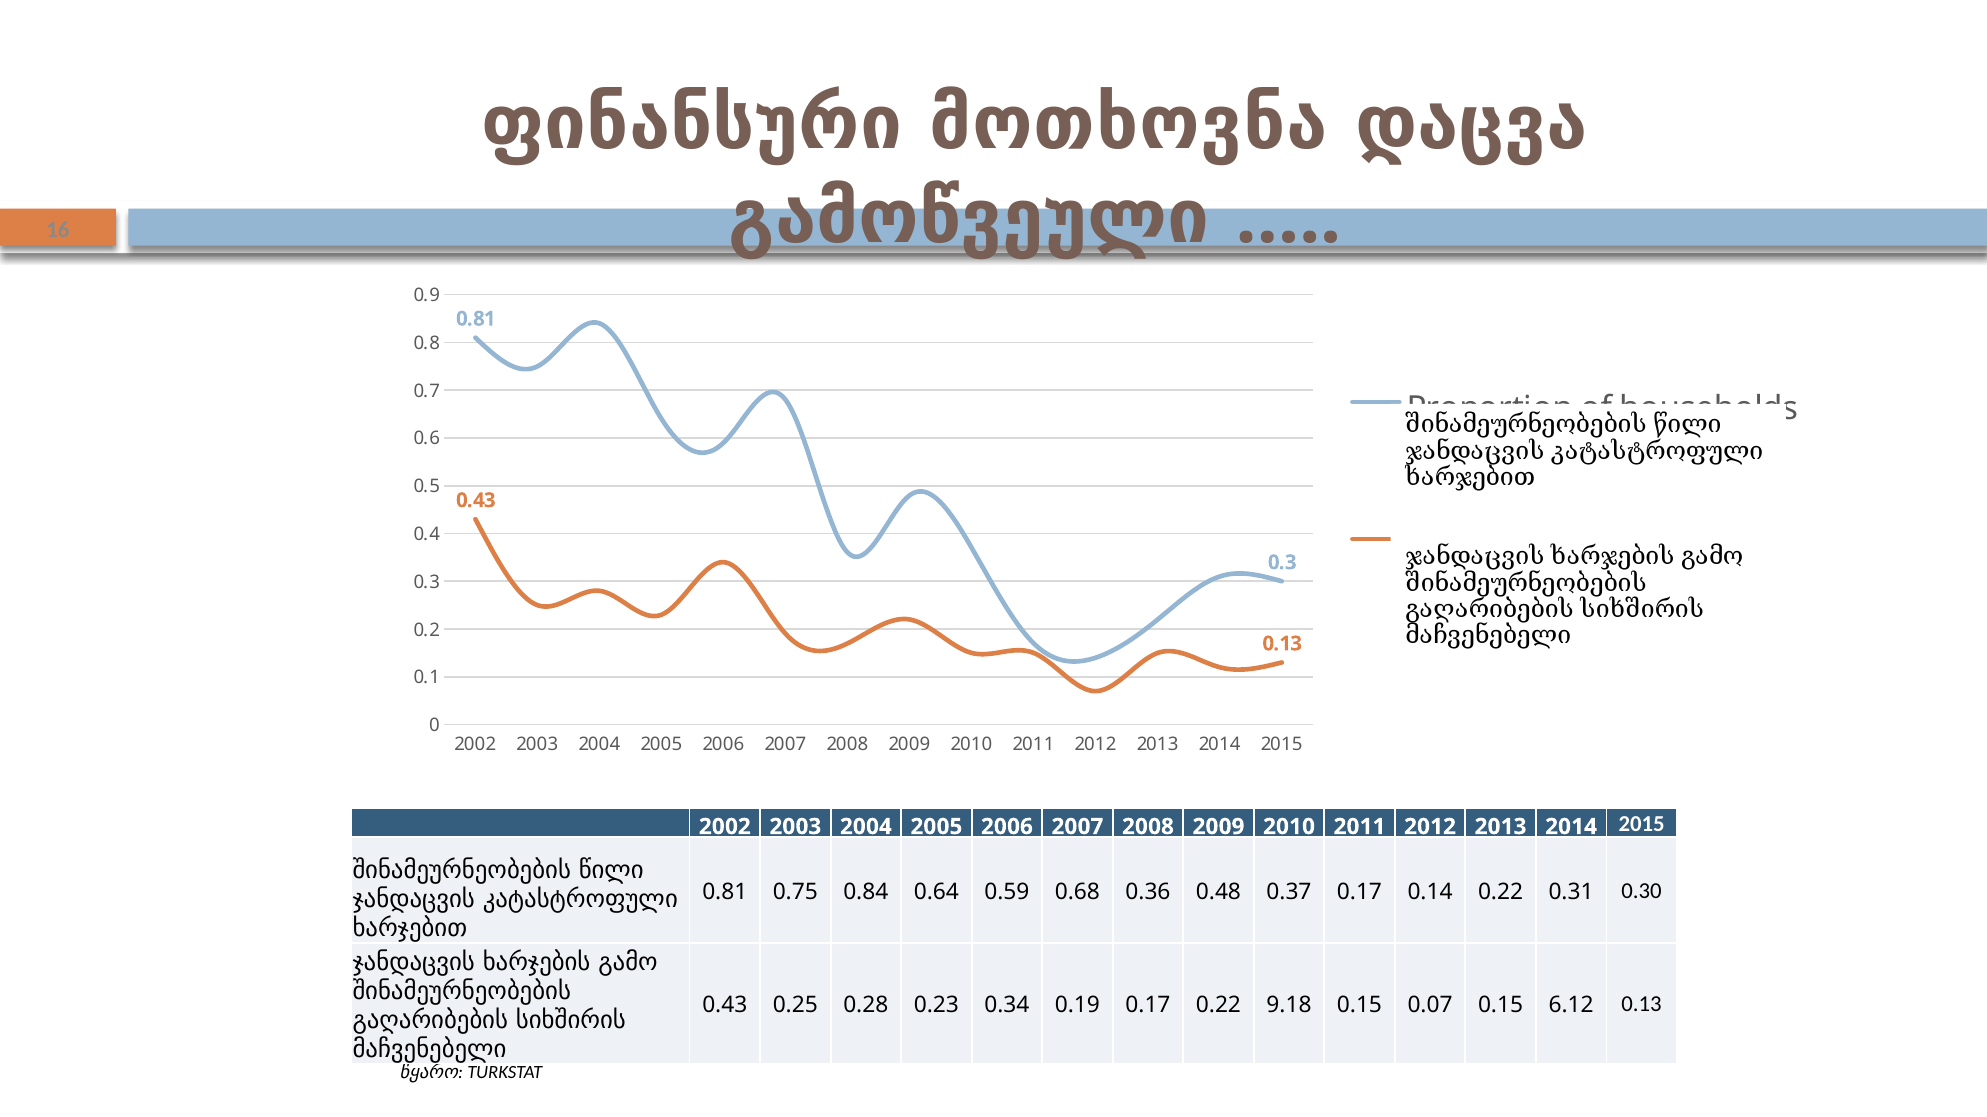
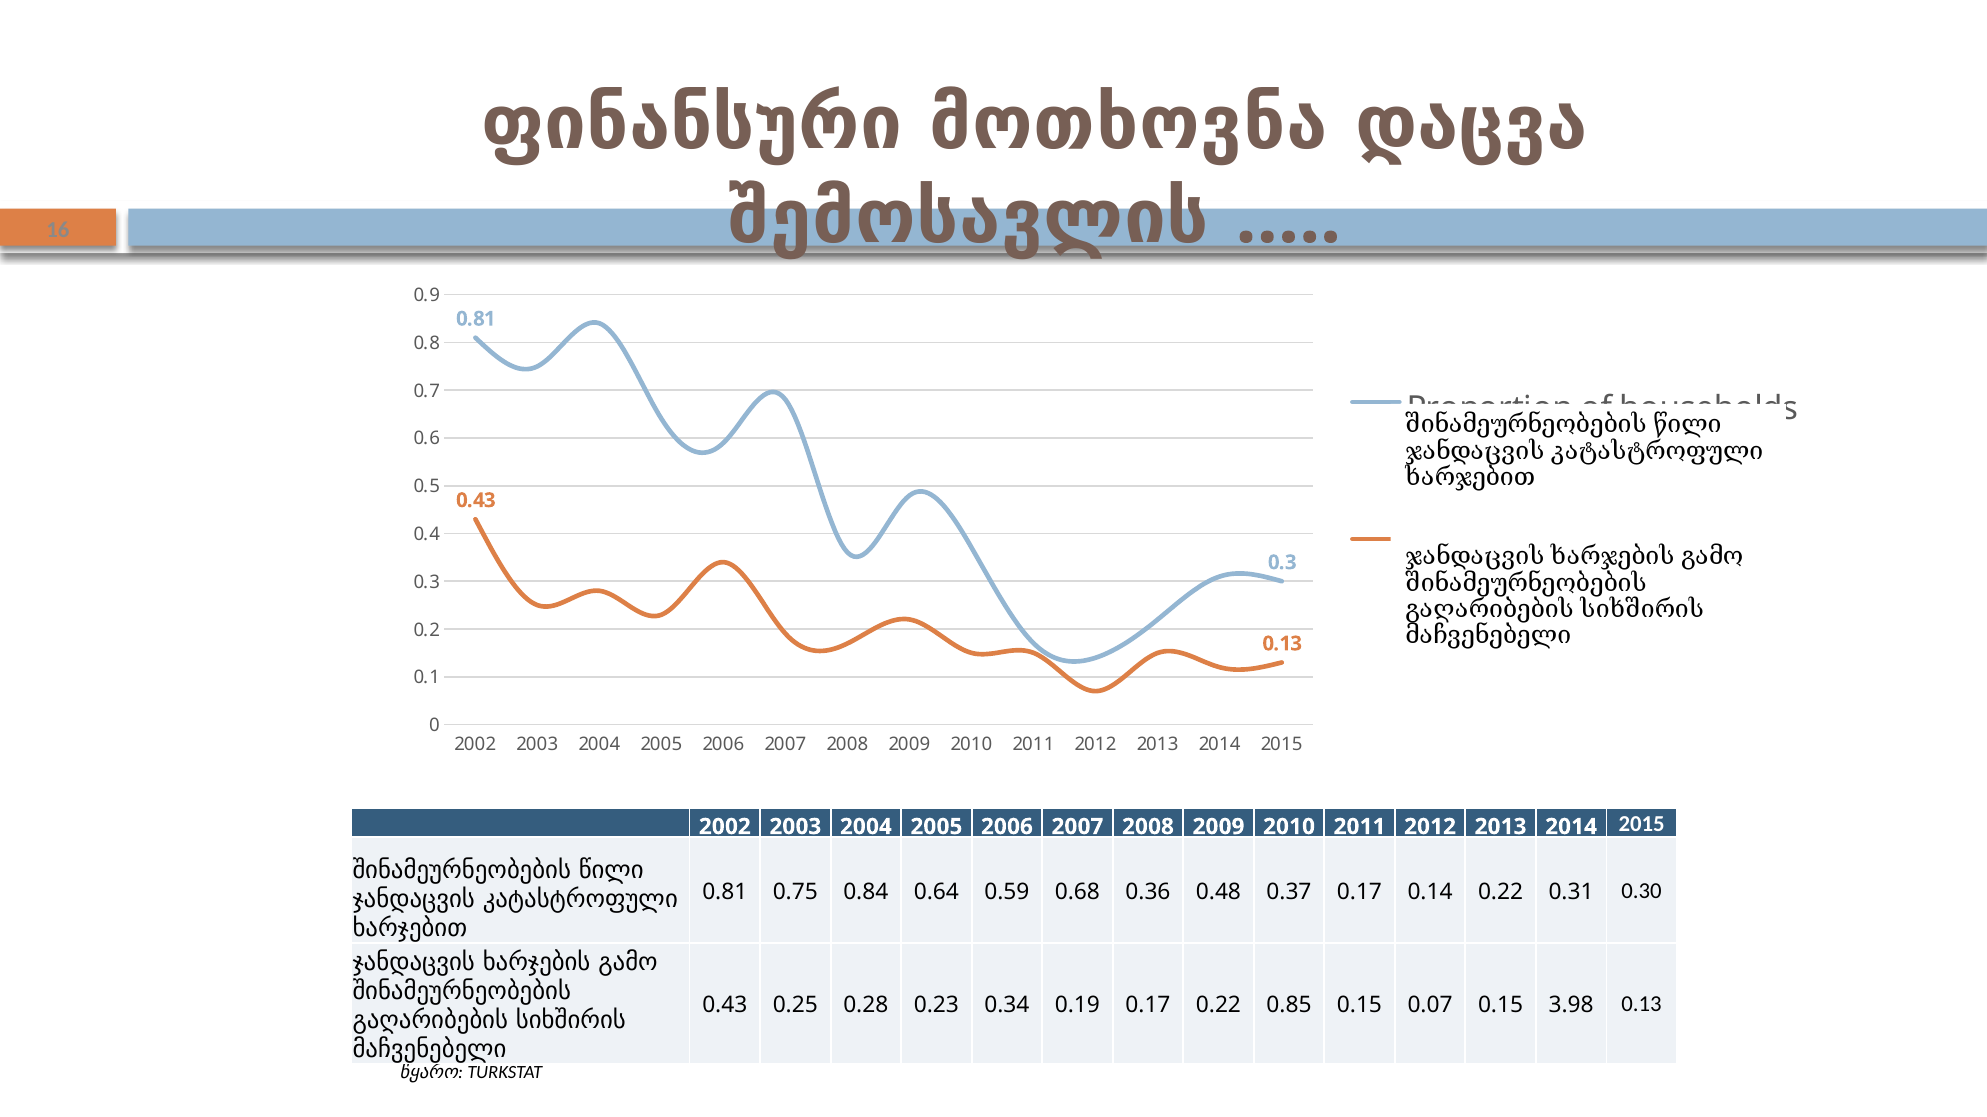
გამოწვეული: გამოწვეული -> შემოსავლის
9.18: 9.18 -> 0.85
6.12: 6.12 -> 3.98
